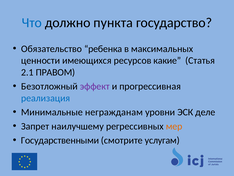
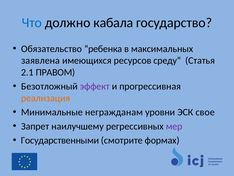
пункта: пункта -> кабала
ценности: ценности -> заявлена
какие: какие -> среду
реализация colour: blue -> orange
деле: деле -> свое
мер colour: orange -> purple
услугам: услугам -> формах
